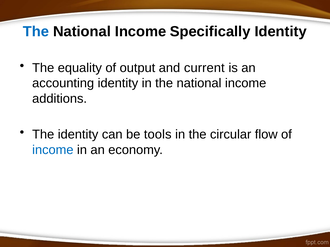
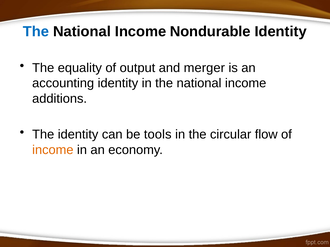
Specifically: Specifically -> Nondurable
current: current -> merger
income at (53, 150) colour: blue -> orange
